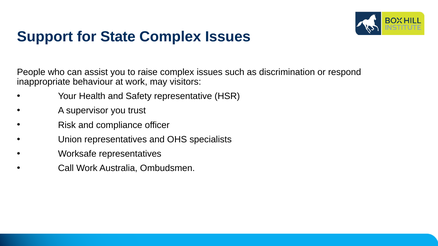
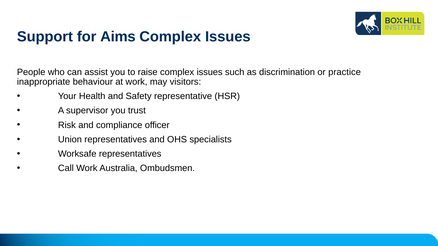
State: State -> Aims
respond: respond -> practice
